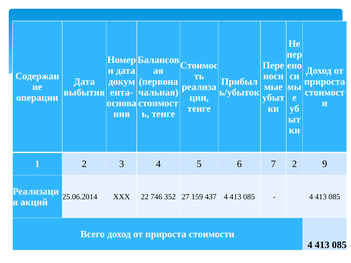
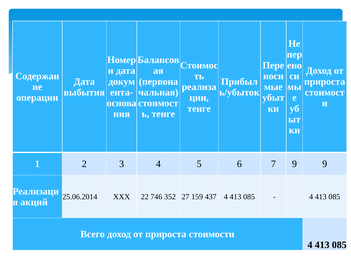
7 2: 2 -> 9
